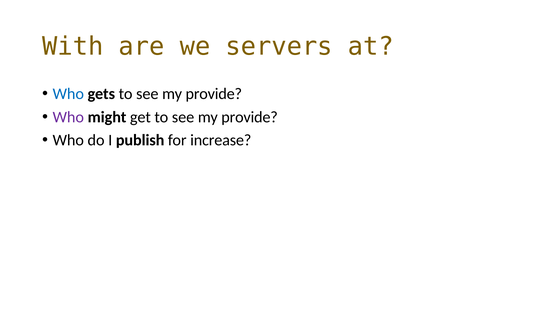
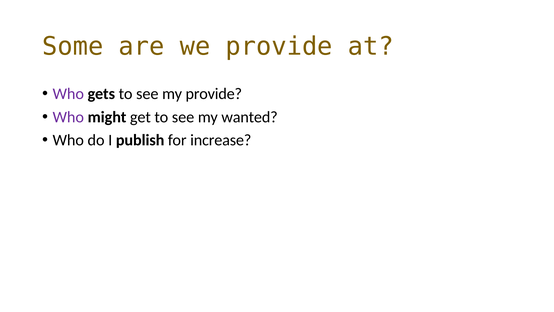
With: With -> Some
we servers: servers -> provide
Who at (68, 94) colour: blue -> purple
provide at (250, 117): provide -> wanted
